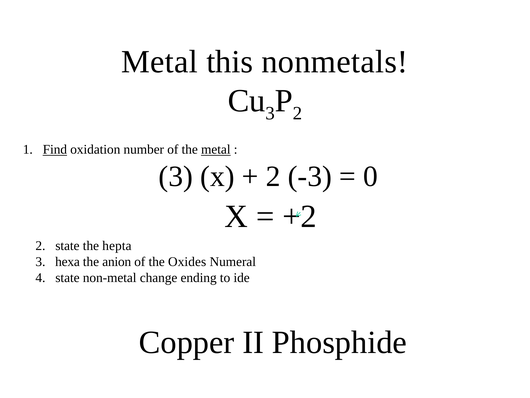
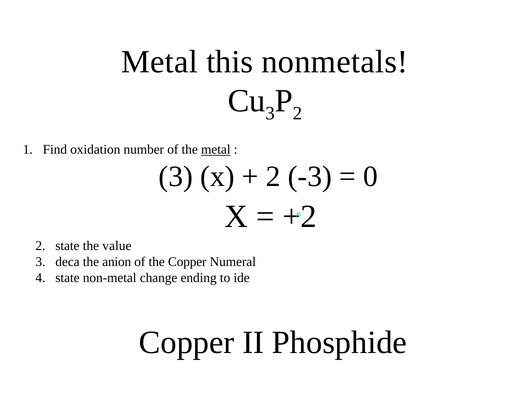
Find underline: present -> none
hepta: hepta -> value
hexa: hexa -> deca
the Oxides: Oxides -> Copper
